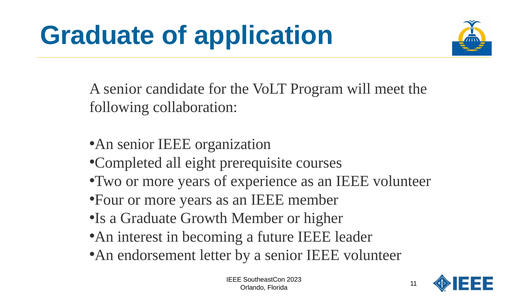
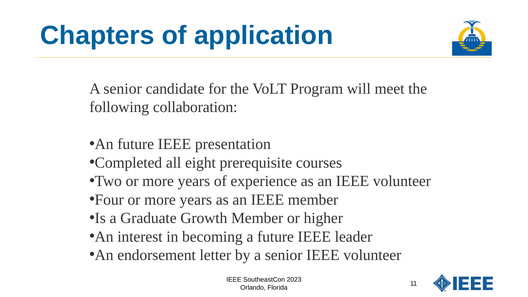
Graduate at (97, 35): Graduate -> Chapters
An senior: senior -> future
organization: organization -> presentation
